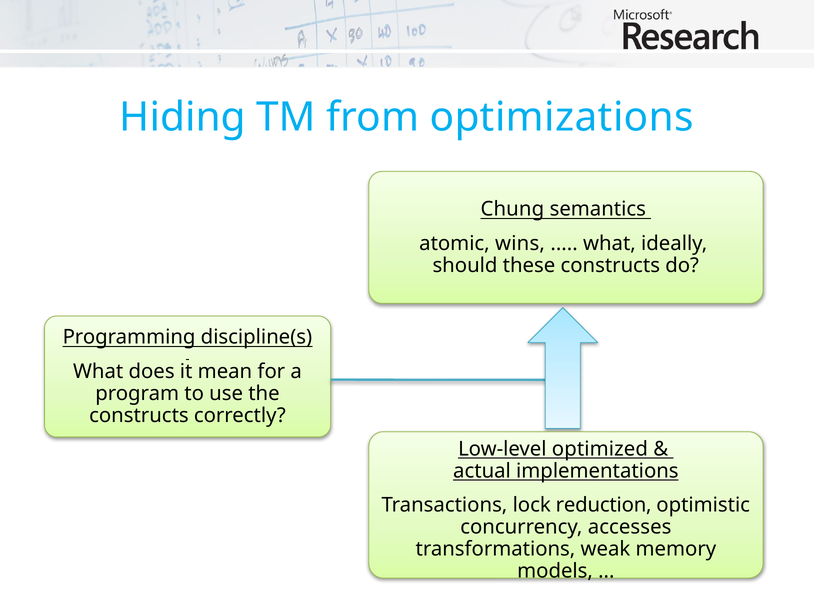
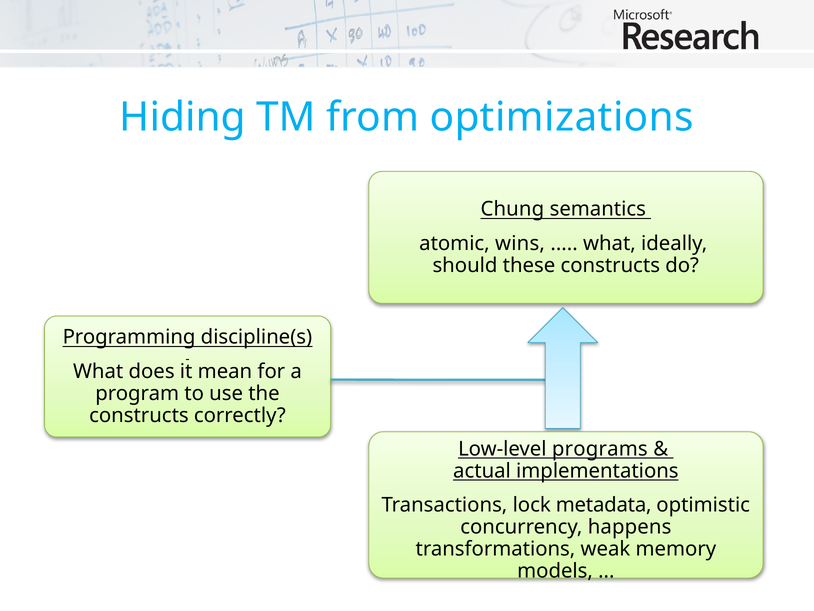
optimized: optimized -> programs
reduction: reduction -> metadata
accesses: accesses -> happens
